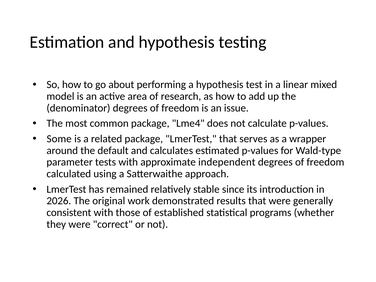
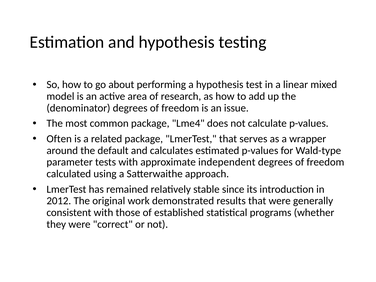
Some: Some -> Often
2026: 2026 -> 2012
